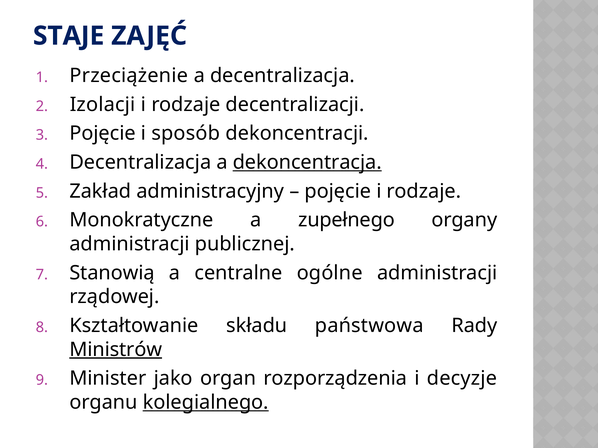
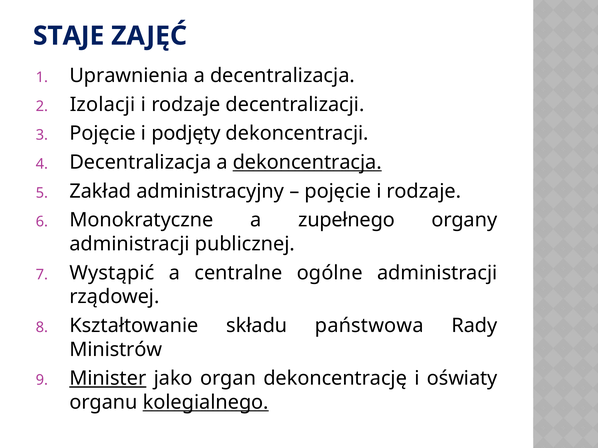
Przeciążenie: Przeciążenie -> Uprawnienia
sposób: sposób -> podjęty
Stanowią: Stanowią -> Wystąpić
Ministrów underline: present -> none
Minister underline: none -> present
rozporządzenia: rozporządzenia -> dekoncentrację
decyzje: decyzje -> oświaty
